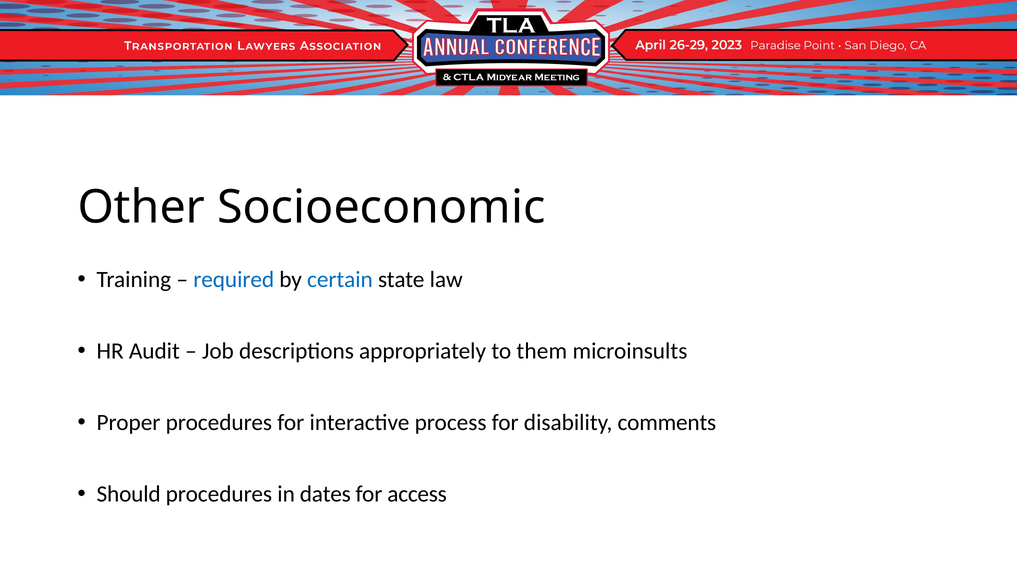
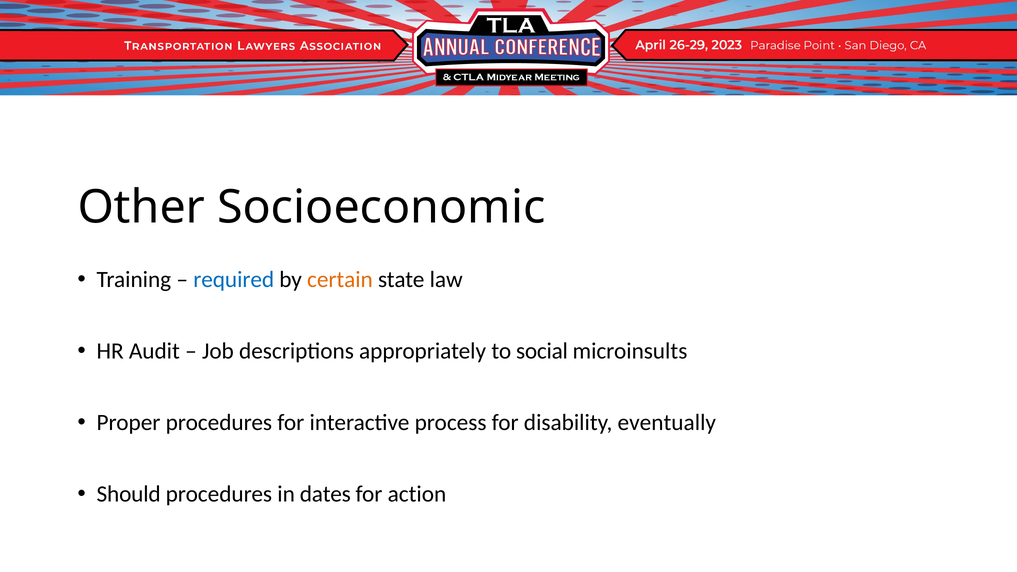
certain colour: blue -> orange
them: them -> social
comments: comments -> eventually
access: access -> action
